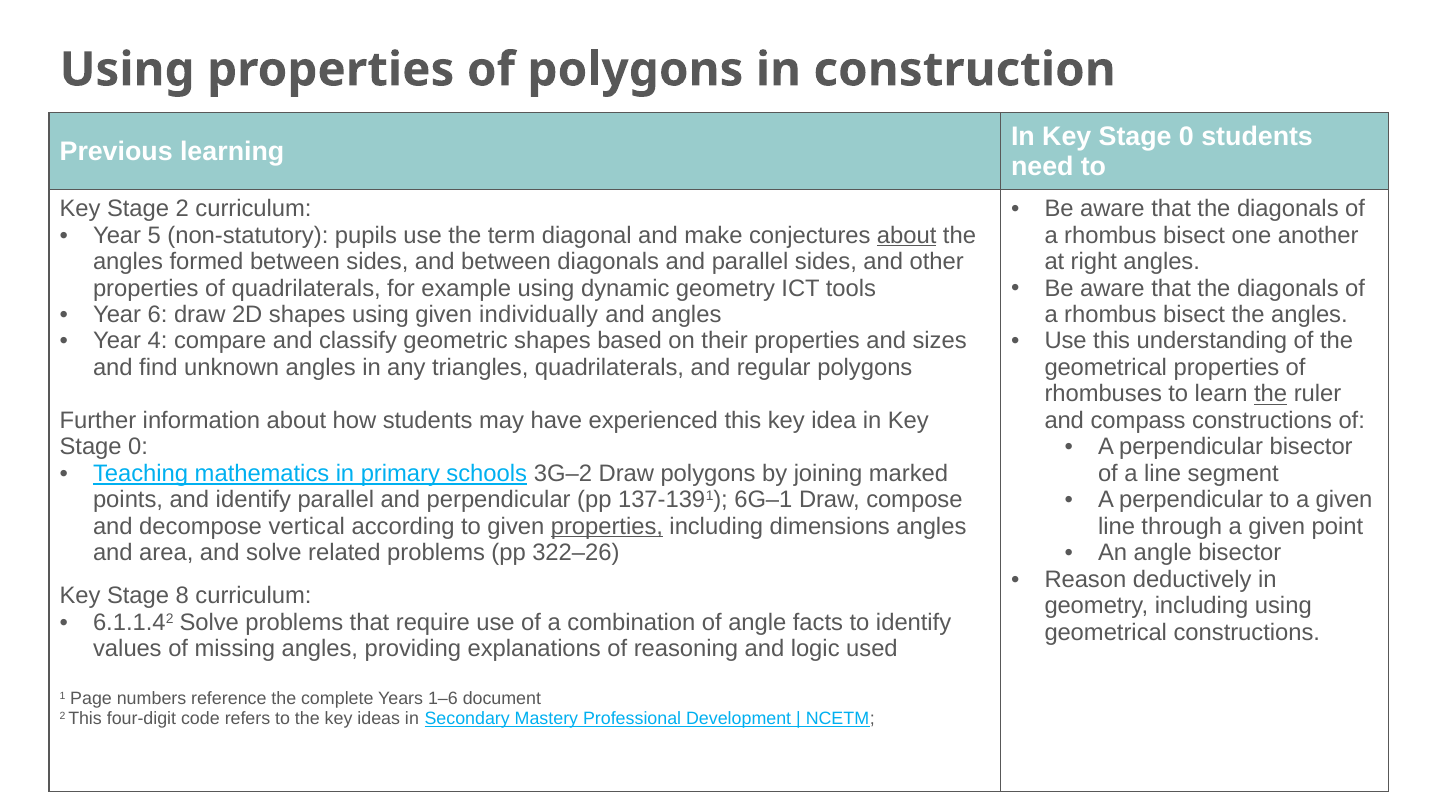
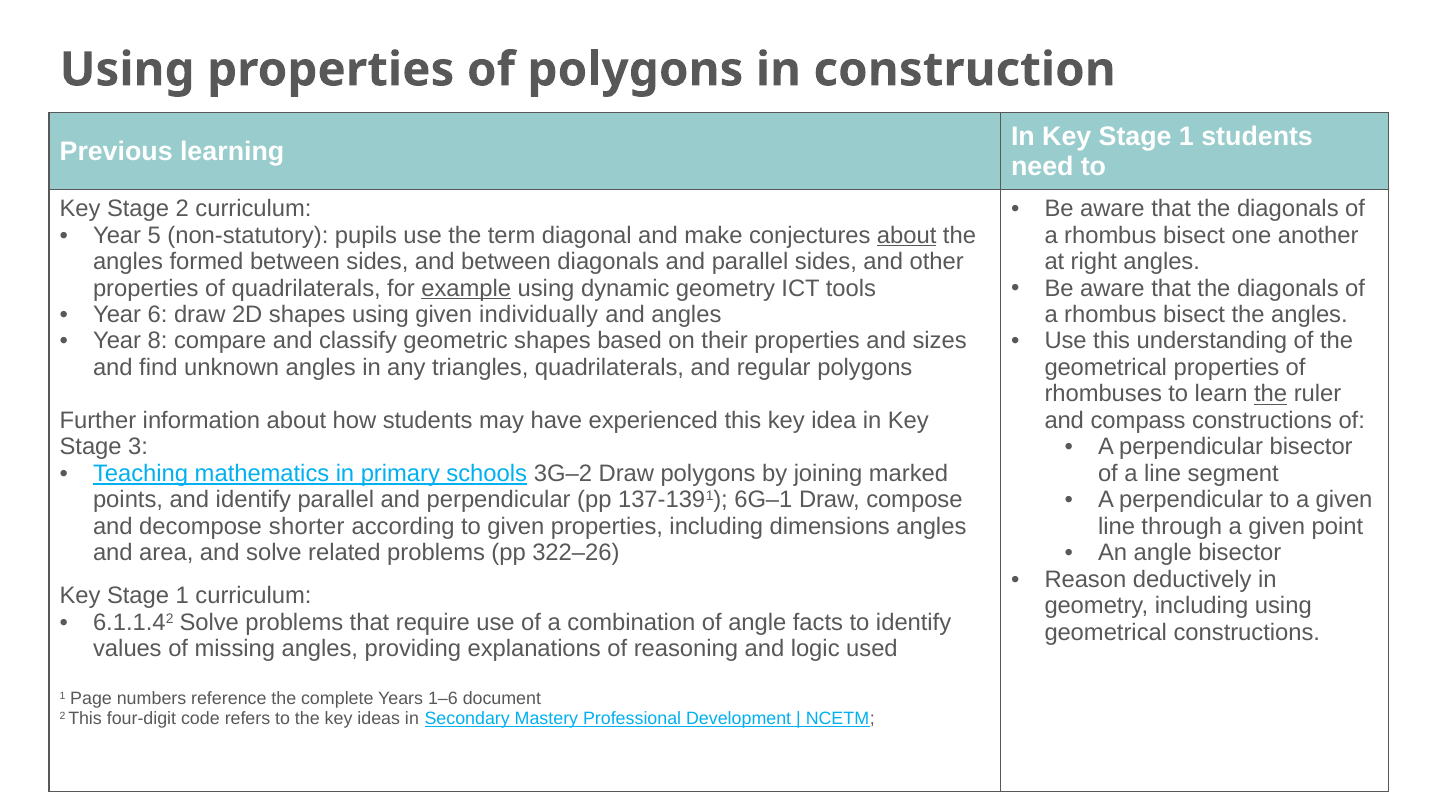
0 at (1186, 137): 0 -> 1
example underline: none -> present
4: 4 -> 8
0 at (138, 447): 0 -> 3
vertical: vertical -> shorter
properties at (607, 526) underline: present -> none
8 at (182, 596): 8 -> 1
